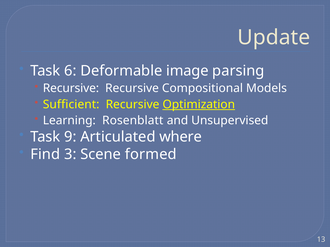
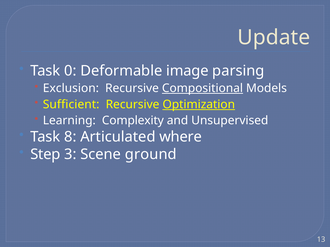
6: 6 -> 0
Recursive at (71, 88): Recursive -> Exclusion
Compositional underline: none -> present
Rosenblatt: Rosenblatt -> Complexity
9: 9 -> 8
Find: Find -> Step
formed: formed -> ground
